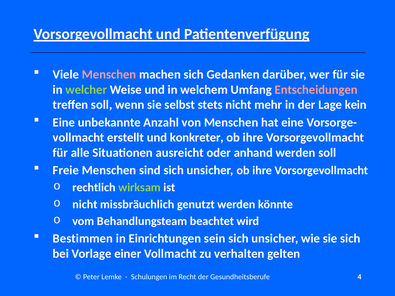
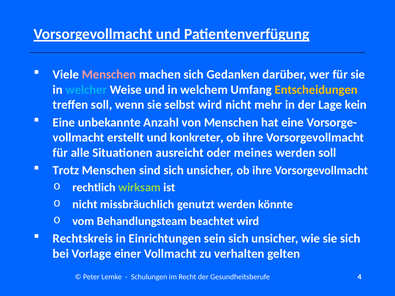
welcher colour: light green -> light blue
Entscheidungen colour: pink -> yellow
selbst stets: stets -> wird
anhand: anhand -> meines
Freie: Freie -> Trotz
Bestimmen: Bestimmen -> Rechtskreis
